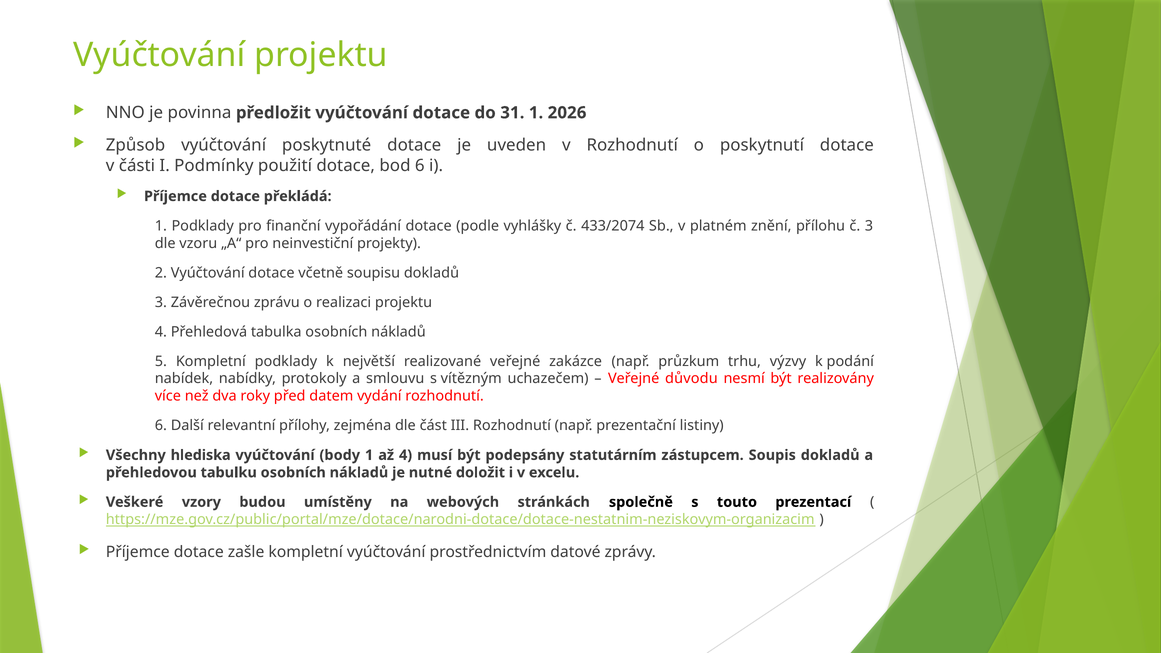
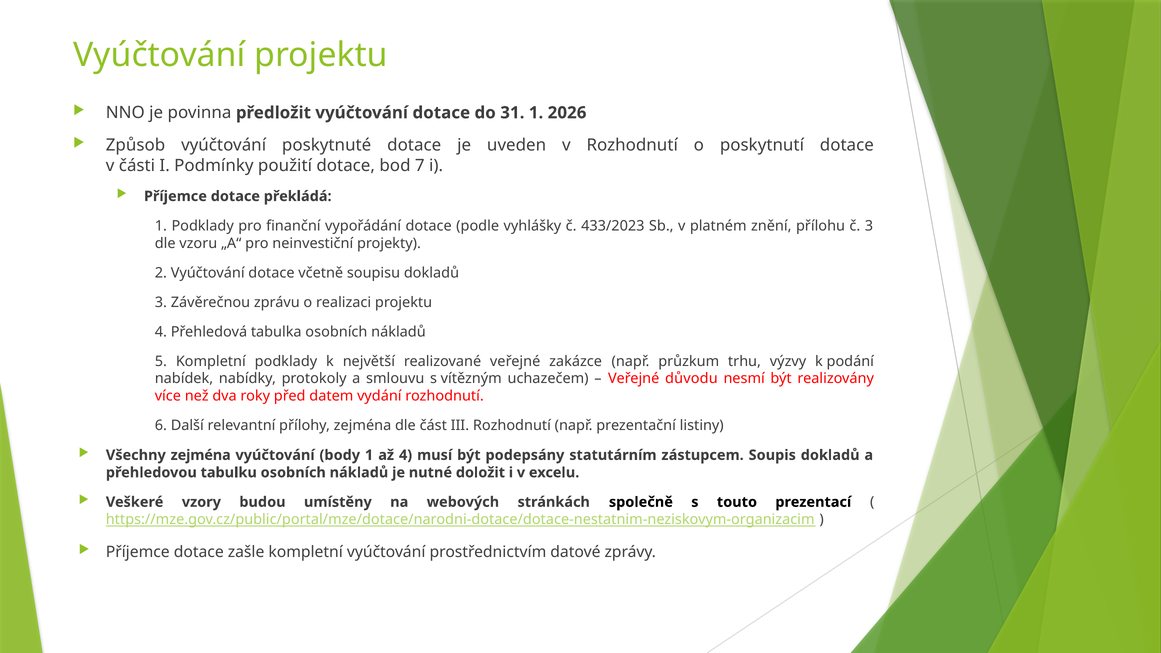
bod 6: 6 -> 7
433/2074: 433/2074 -> 433/2023
Všechny hlediska: hlediska -> zejména
